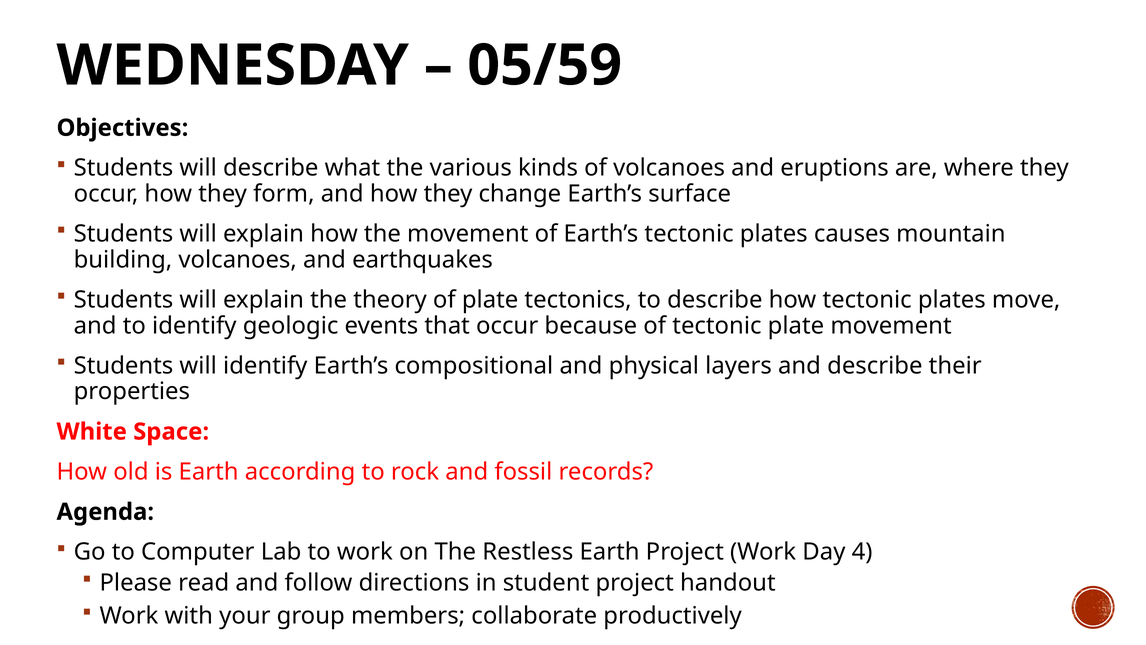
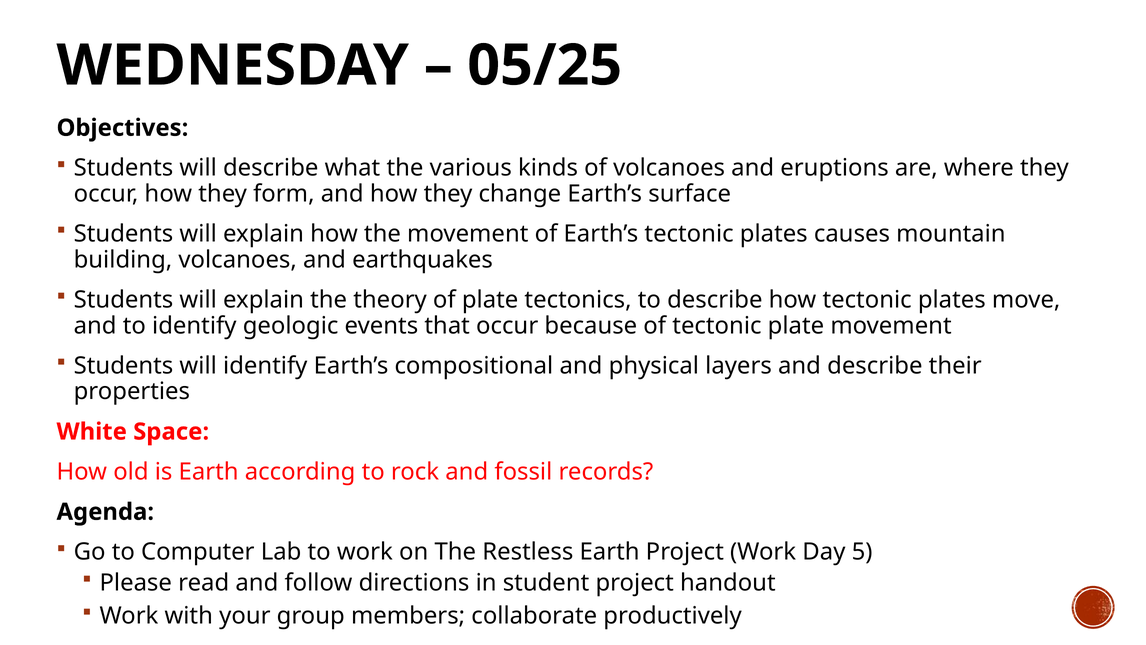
05/59: 05/59 -> 05/25
4: 4 -> 5
